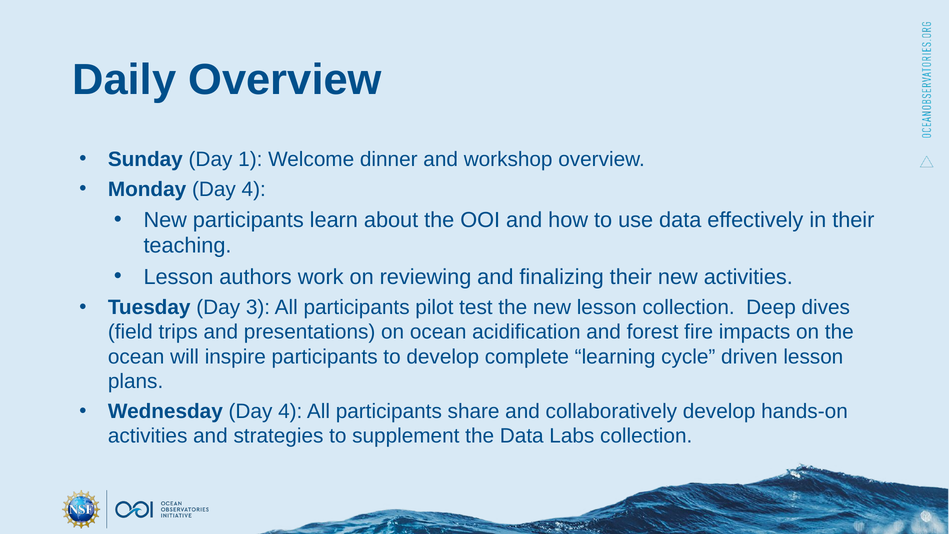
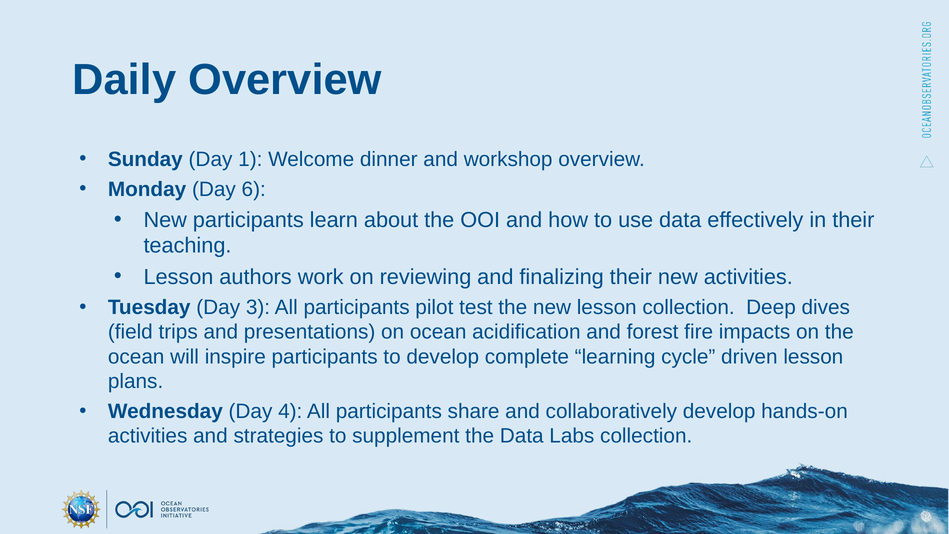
Monday Day 4: 4 -> 6
